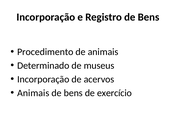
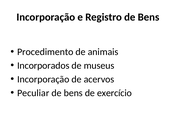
Determinado: Determinado -> Incorporados
Animais at (33, 93): Animais -> Peculiar
